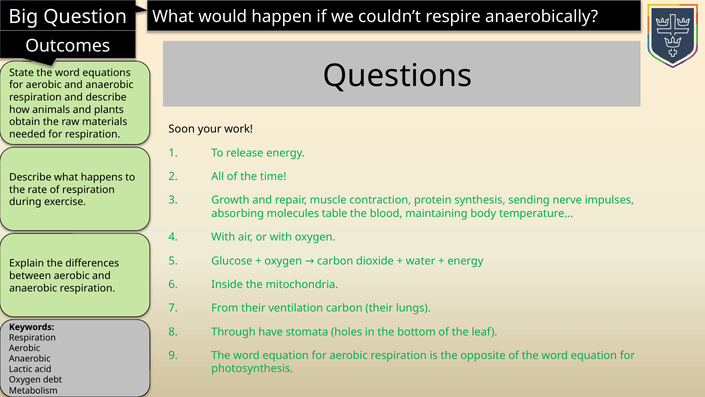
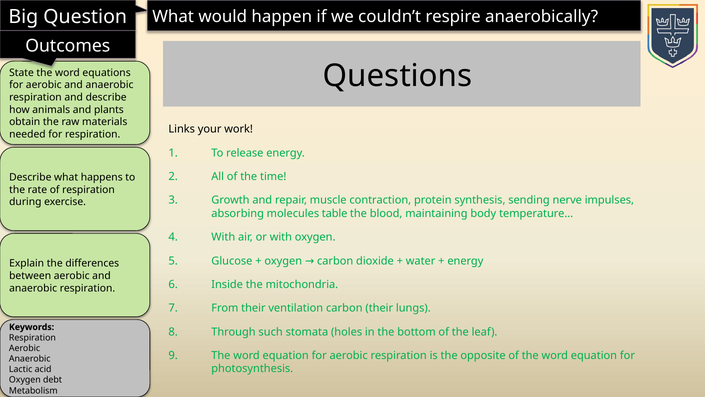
Soon: Soon -> Links
have: have -> such
